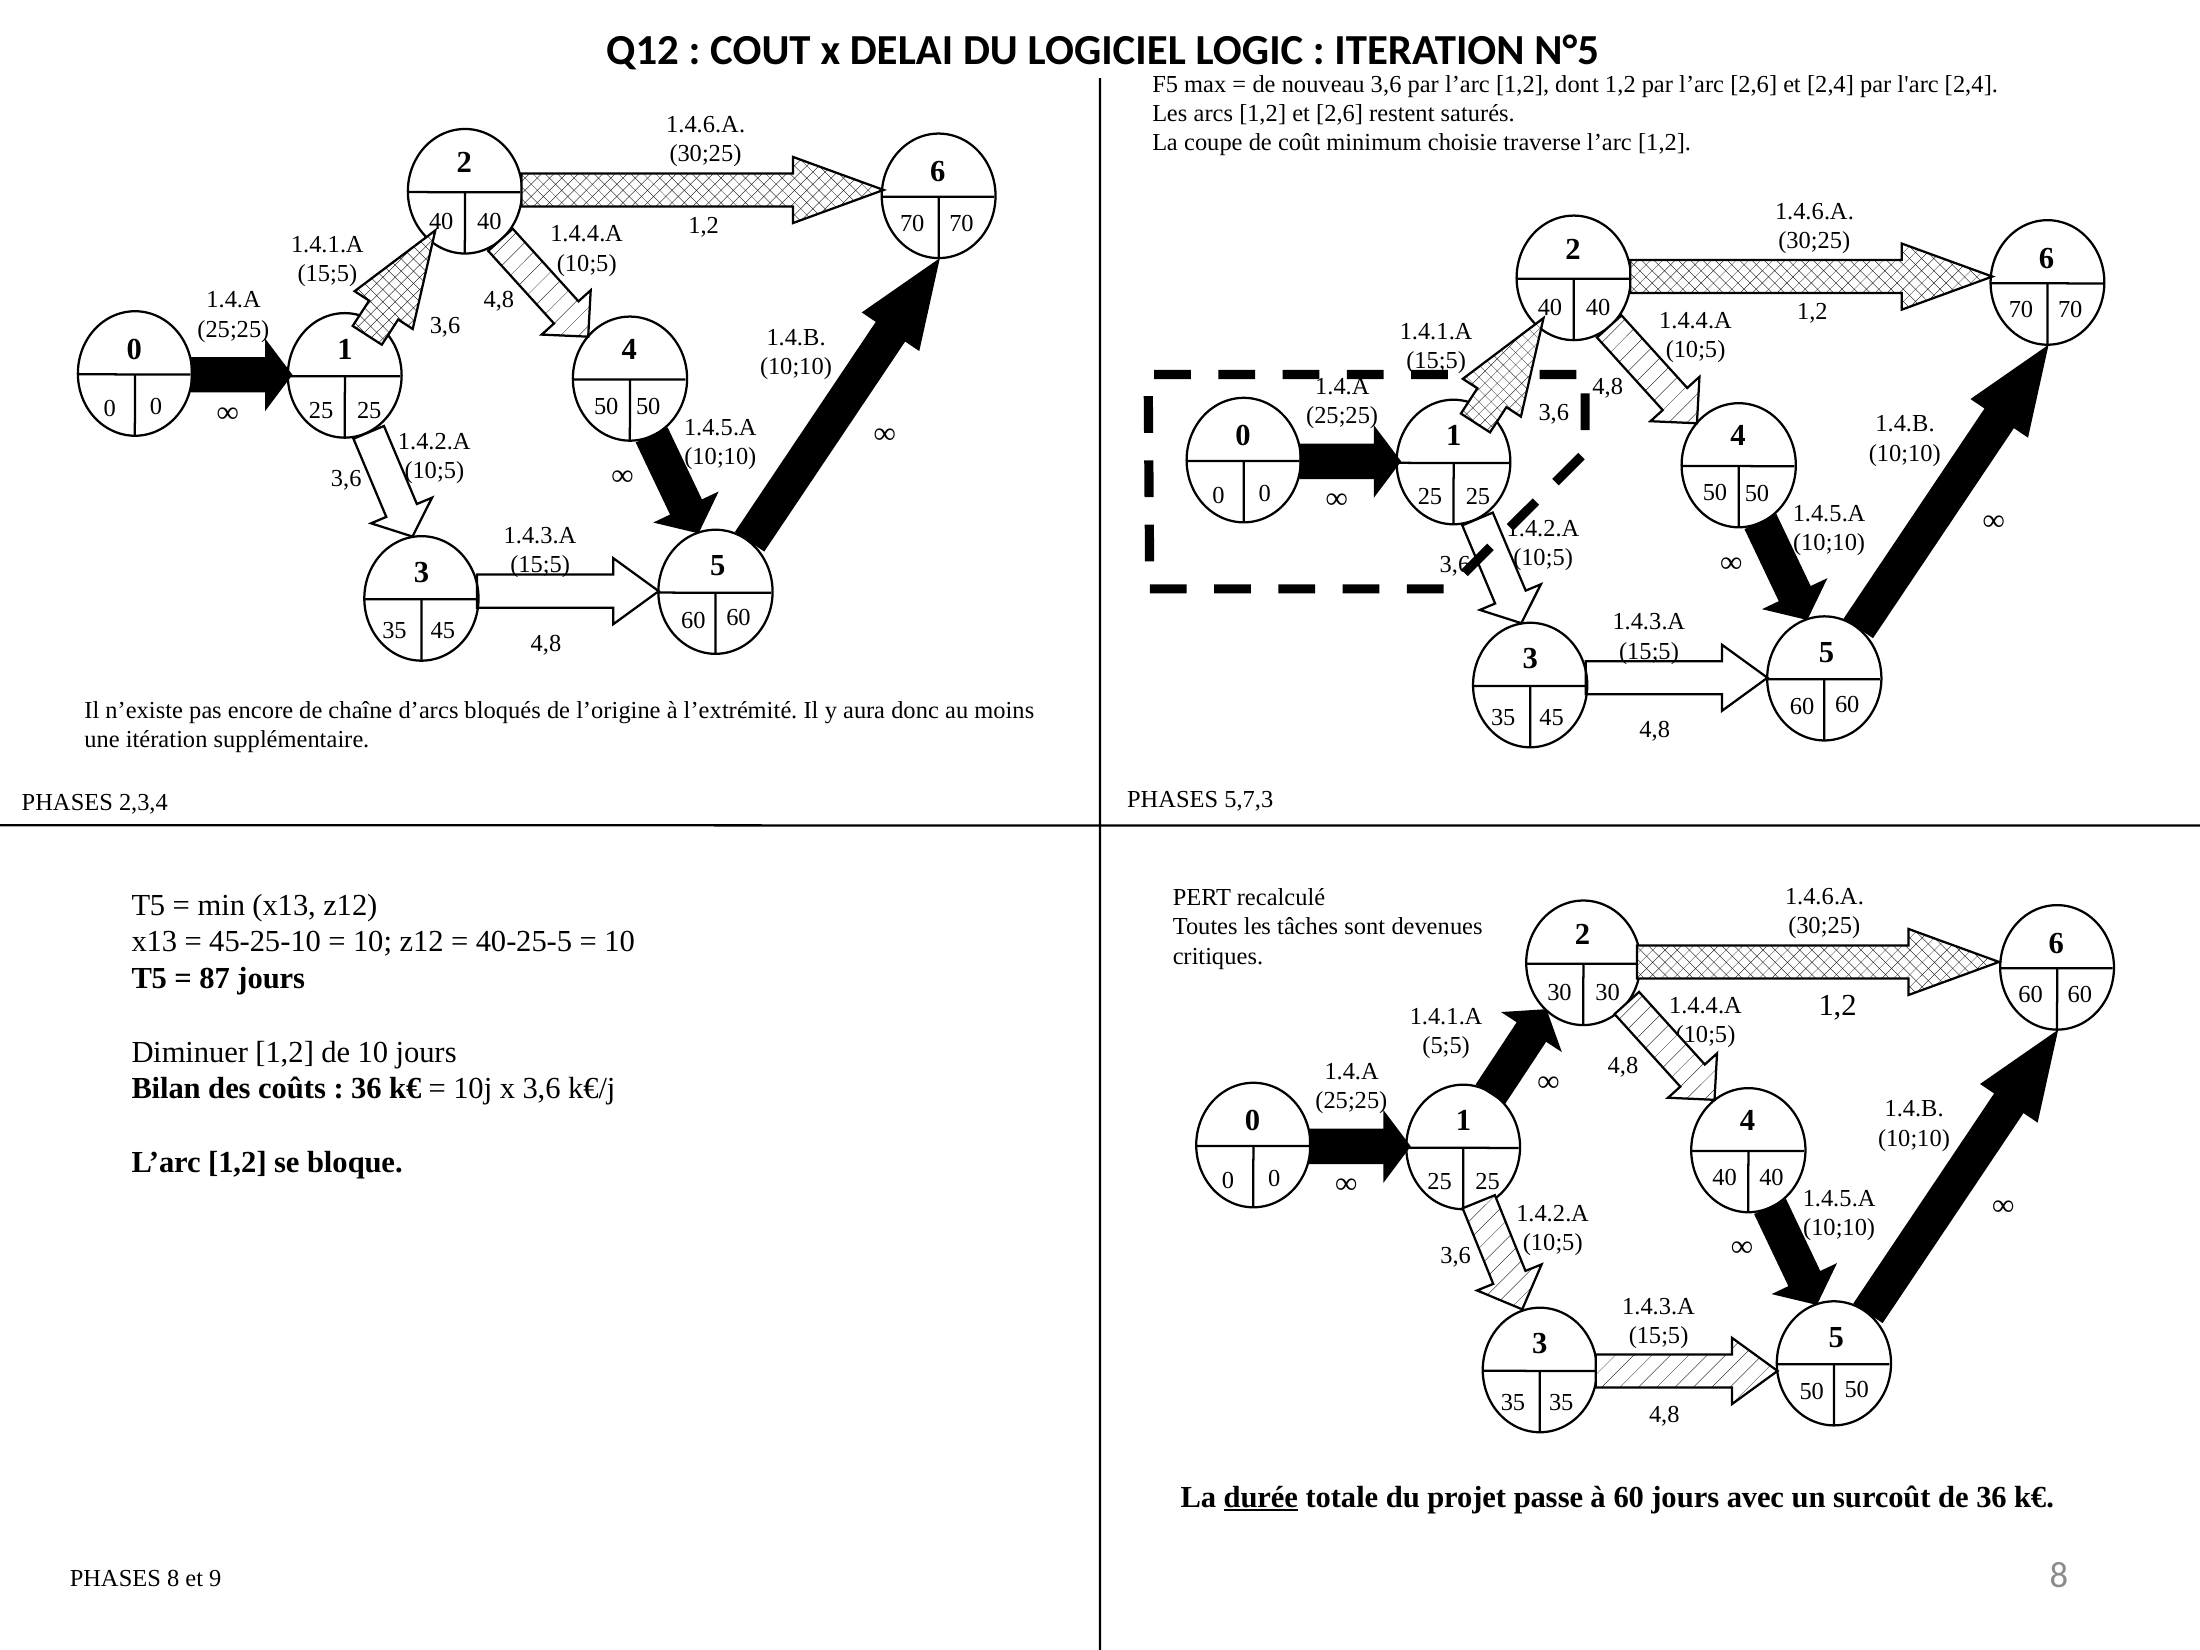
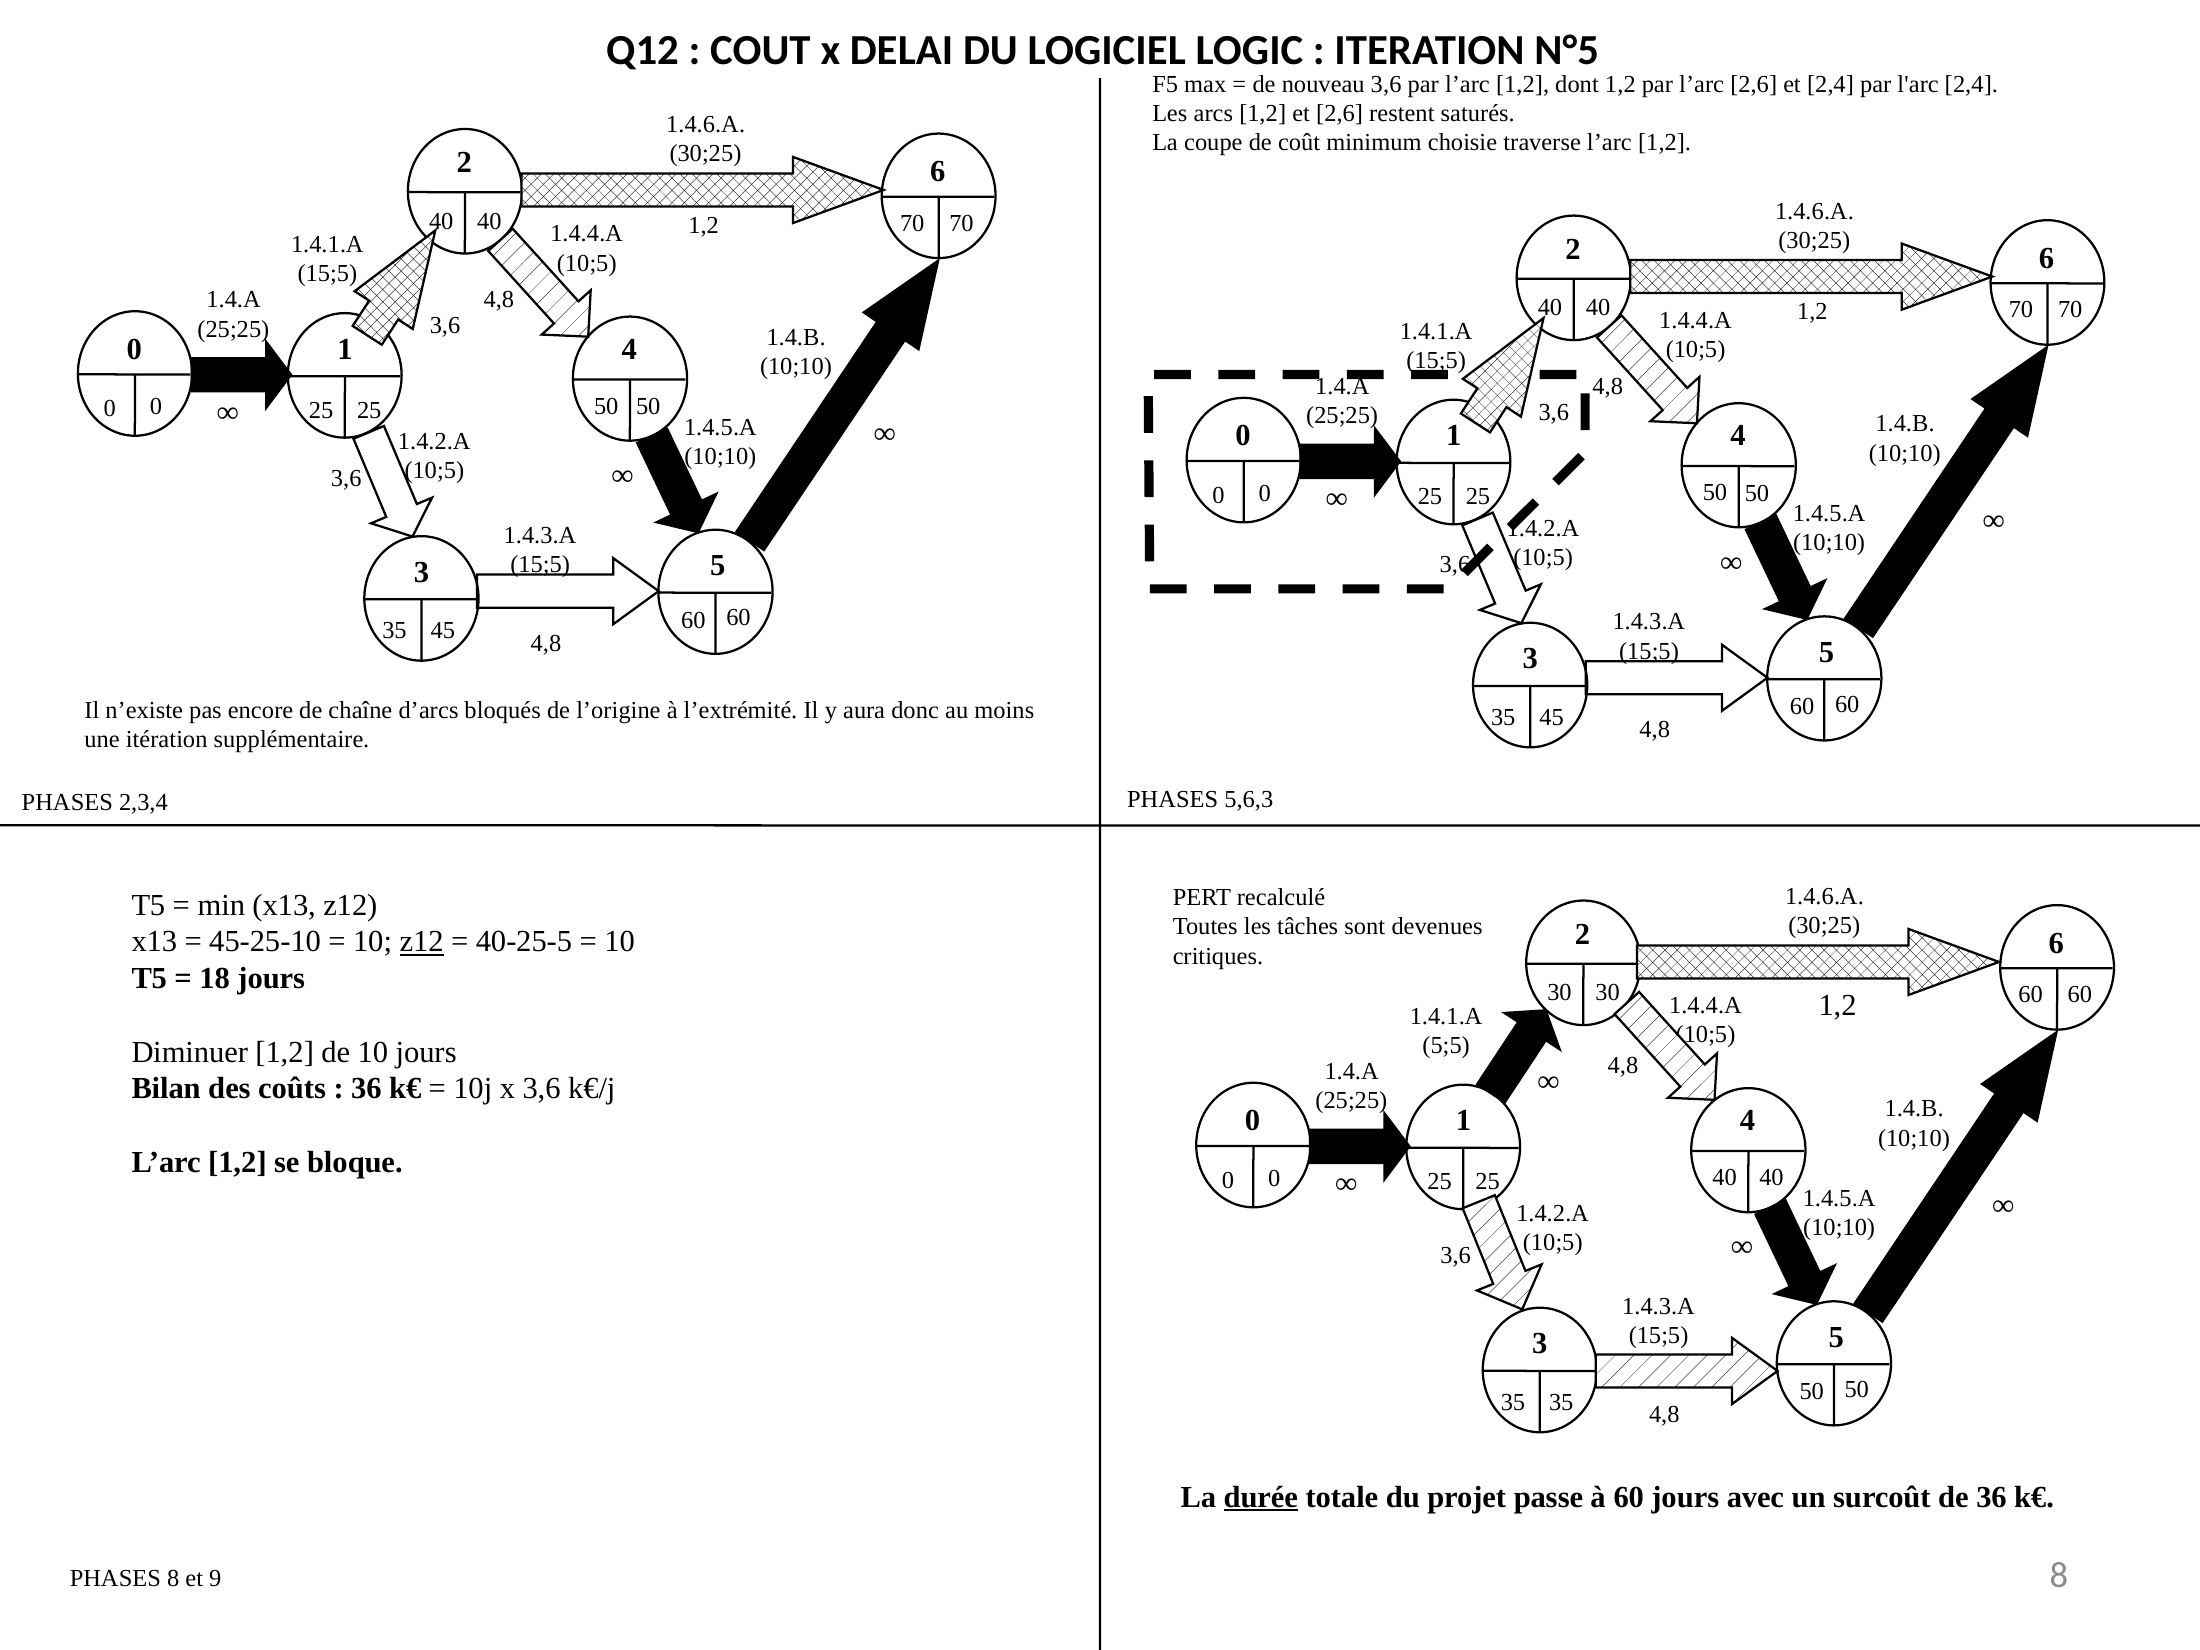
5,7,3: 5,7,3 -> 5,6,3
z12 at (422, 942) underline: none -> present
87: 87 -> 18
